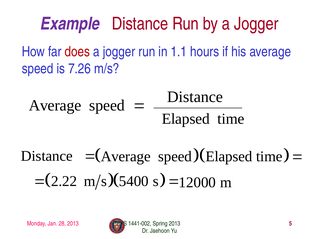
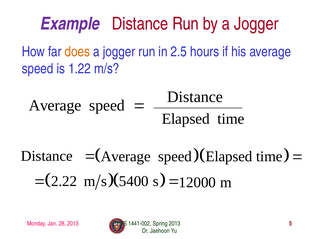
does colour: red -> orange
1.1: 1.1 -> 2.5
7.26: 7.26 -> 1.22
